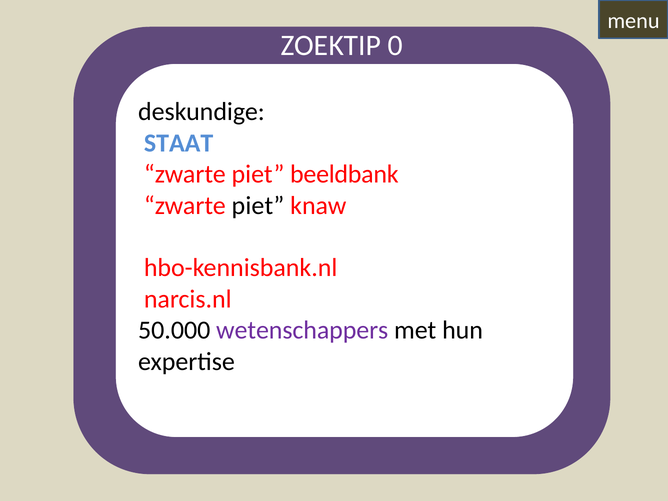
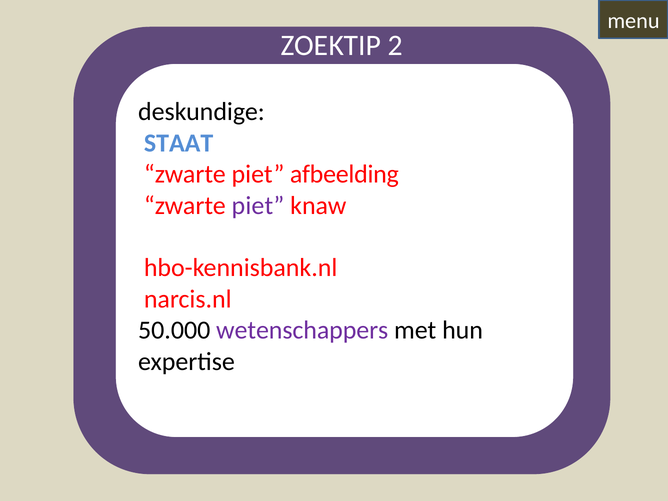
0: 0 -> 2
beeldbank: beeldbank -> afbeelding
piet at (258, 205) colour: black -> purple
